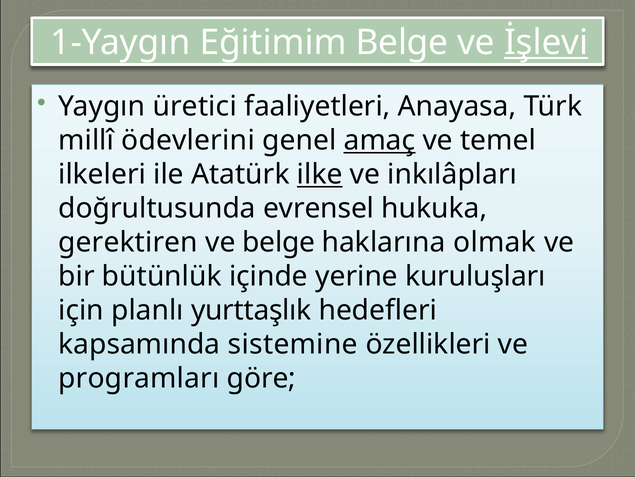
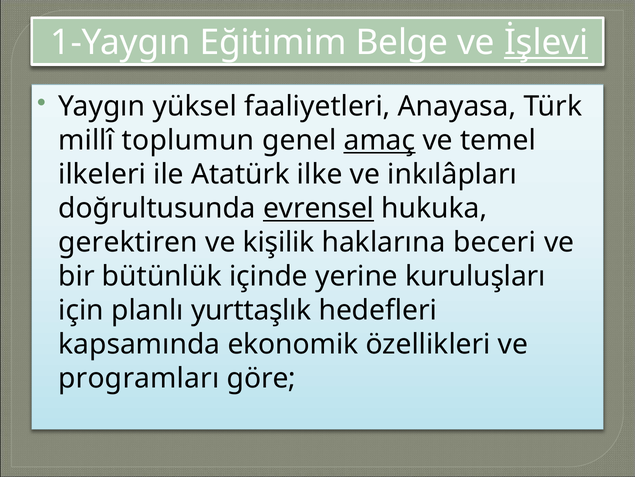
üretici: üretici -> yüksel
ödevlerini: ödevlerini -> toplumun
ilke underline: present -> none
evrensel underline: none -> present
ve belge: belge -> kişilik
olmak: olmak -> beceri
sistemine: sistemine -> ekonomik
